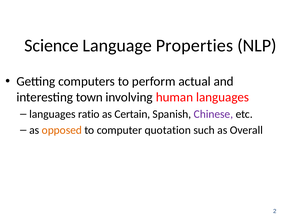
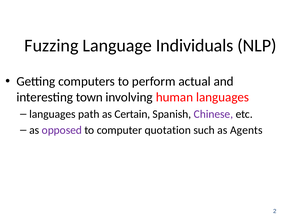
Science: Science -> Fuzzing
Properties: Properties -> Individuals
ratio: ratio -> path
opposed colour: orange -> purple
Overall: Overall -> Agents
